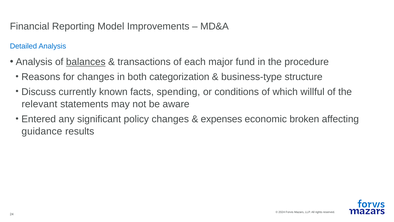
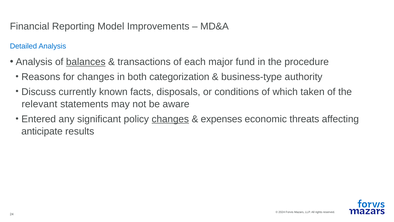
structure: structure -> authority
spending: spending -> disposals
willful: willful -> taken
changes at (170, 119) underline: none -> present
broken: broken -> threats
guidance: guidance -> anticipate
